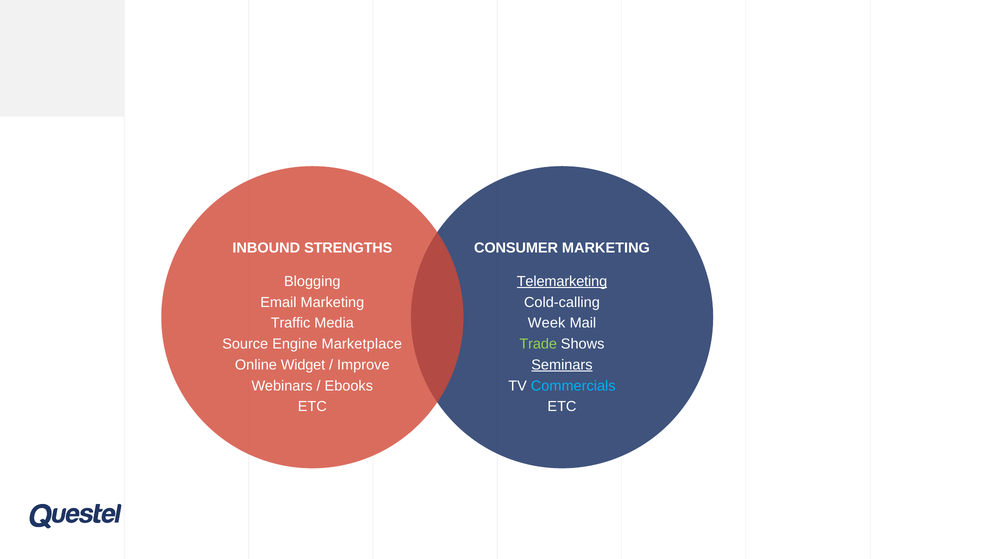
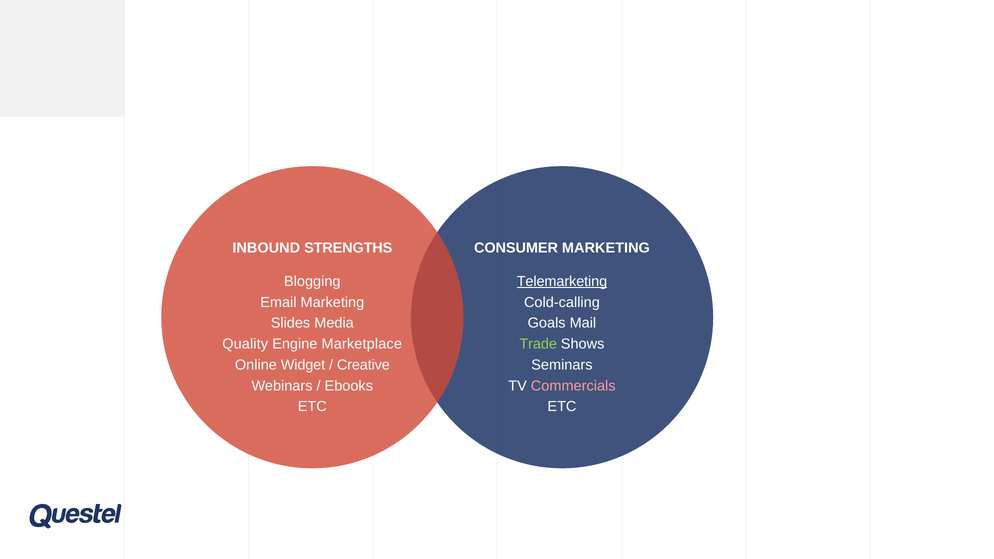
Traffic: Traffic -> Slides
Week: Week -> Goals
Source: Source -> Quality
Improve: Improve -> Creative
Seminars underline: present -> none
Commercials colour: light blue -> pink
